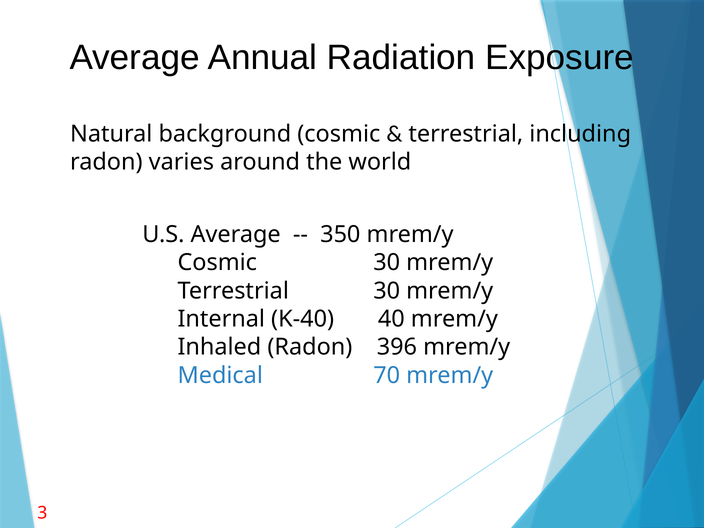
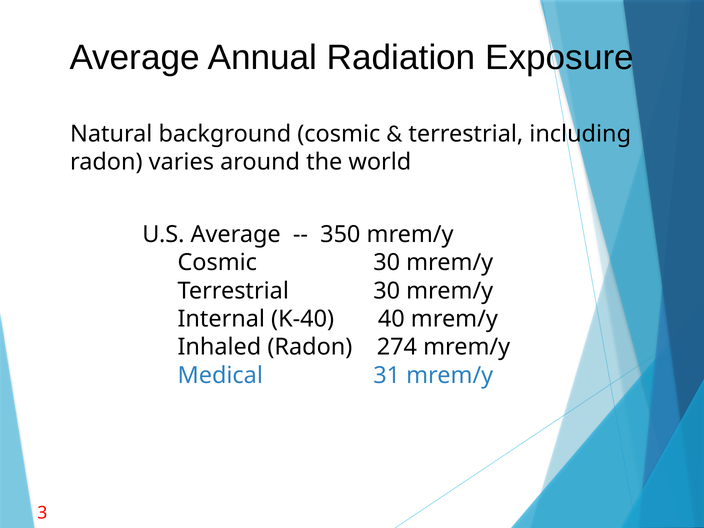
396: 396 -> 274
70: 70 -> 31
